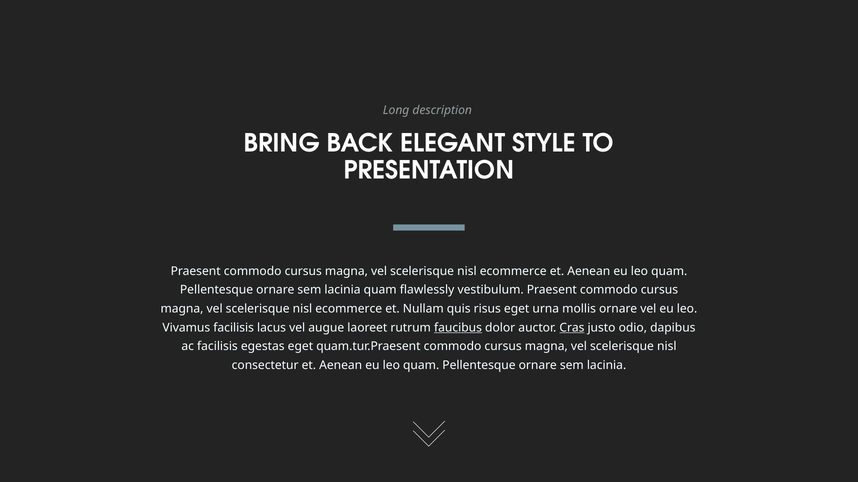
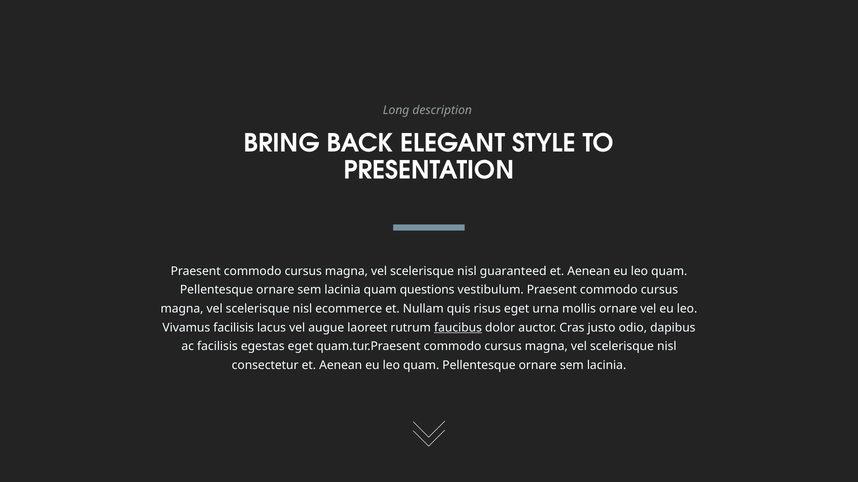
ecommerce at (513, 272): ecommerce -> guaranteed
flawlessly: flawlessly -> questions
Cras underline: present -> none
